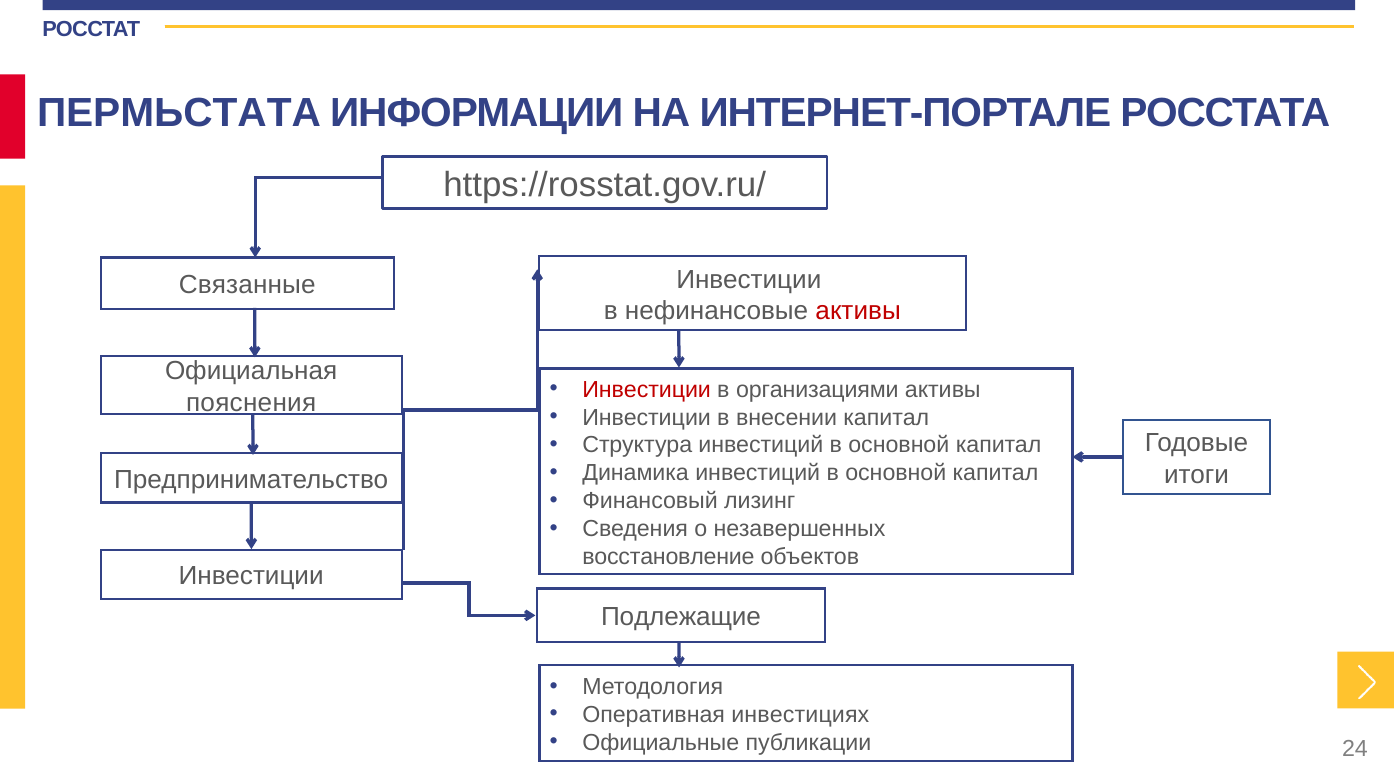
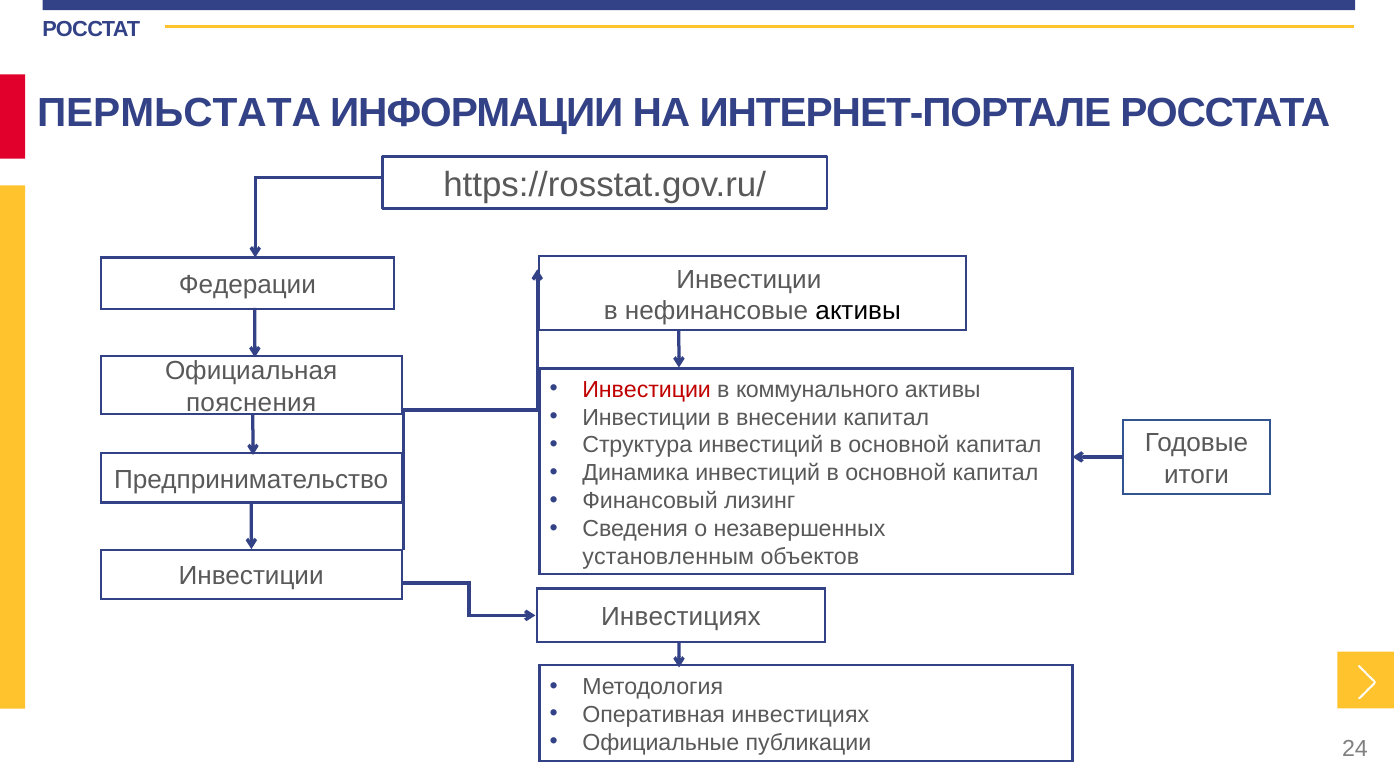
Связанные: Связанные -> Федерации
активы at (858, 311) colour: red -> black
организациями: организациями -> коммунального
восстановление: восстановление -> установленным
Подлежащие at (681, 617): Подлежащие -> Инвестициях
